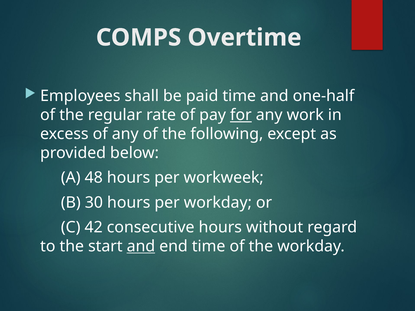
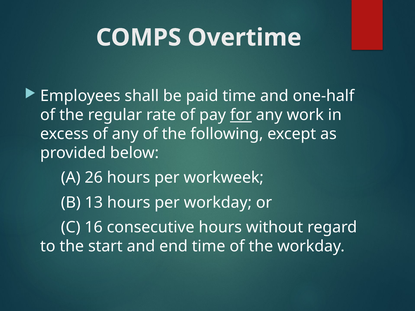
48: 48 -> 26
30: 30 -> 13
42: 42 -> 16
and at (141, 246) underline: present -> none
